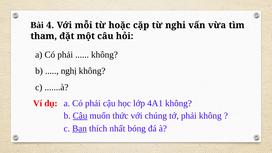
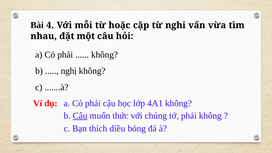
tham: tham -> nhau
Bạn underline: present -> none
nhất: nhất -> diều
